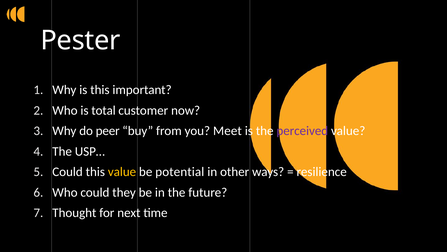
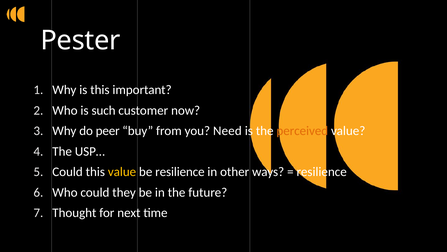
total: total -> such
Meet: Meet -> Need
perceived colour: purple -> orange
be potential: potential -> resilience
